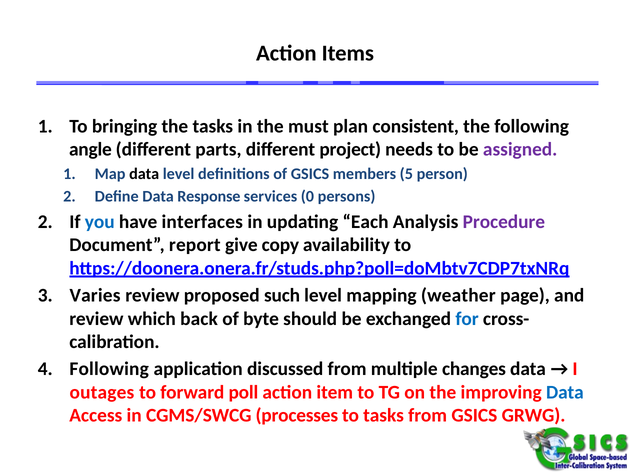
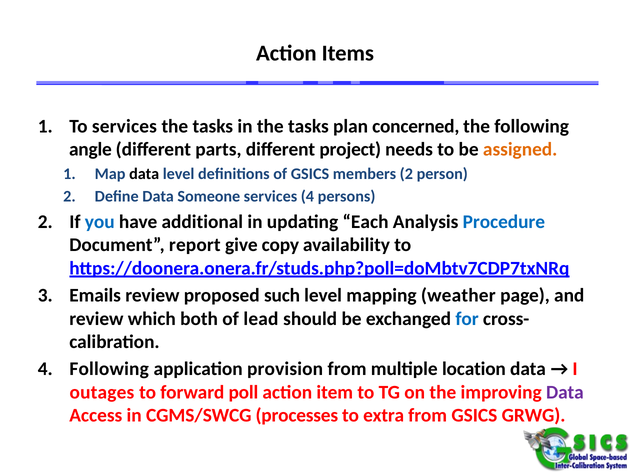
To bringing: bringing -> services
in the must: must -> tasks
consistent: consistent -> concerned
assigned colour: purple -> orange
members 5: 5 -> 2
Response: Response -> Someone
services 0: 0 -> 4
interfaces: interfaces -> additional
Procedure colour: purple -> blue
Varies: Varies -> Emails
back: back -> both
byte: byte -> lead
discussed: discussed -> provision
changes: changes -> location
Data at (565, 393) colour: blue -> purple
to tasks: tasks -> extra
